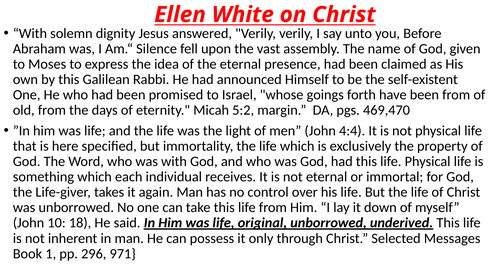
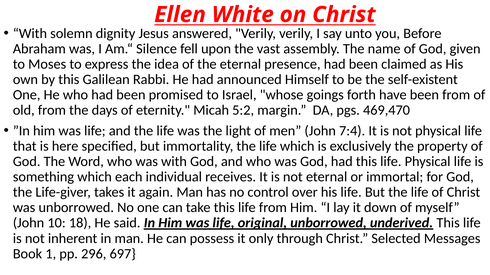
4:4: 4:4 -> 7:4
971: 971 -> 697
